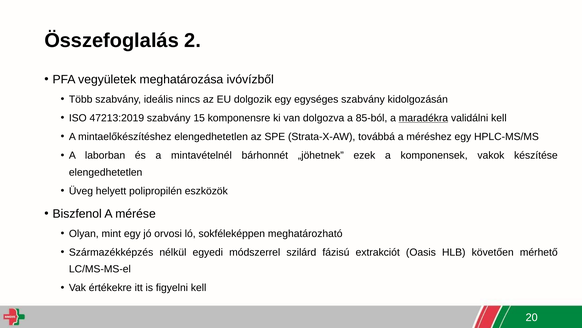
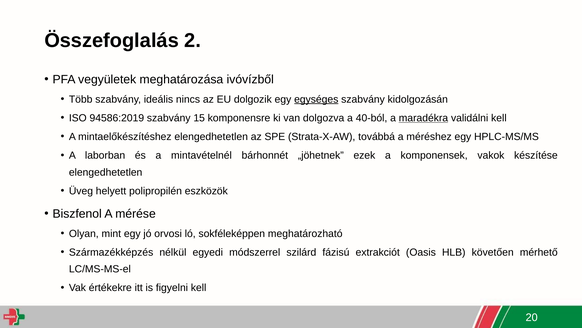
egységes underline: none -> present
47213:2019: 47213:2019 -> 94586:2019
85-ból: 85-ból -> 40-ból
